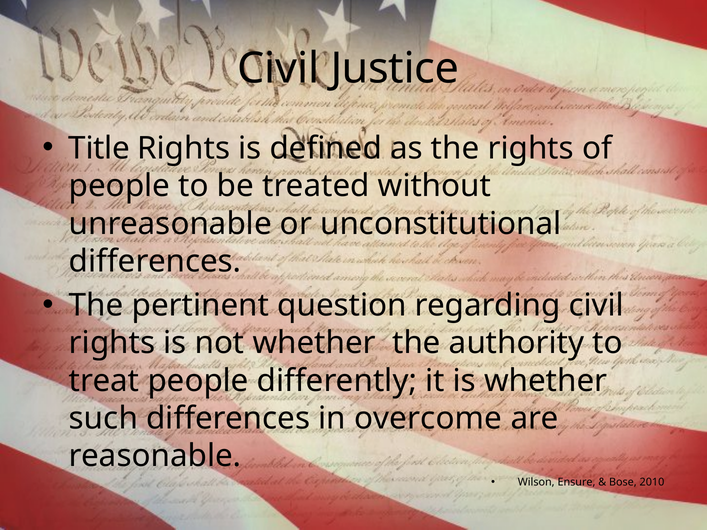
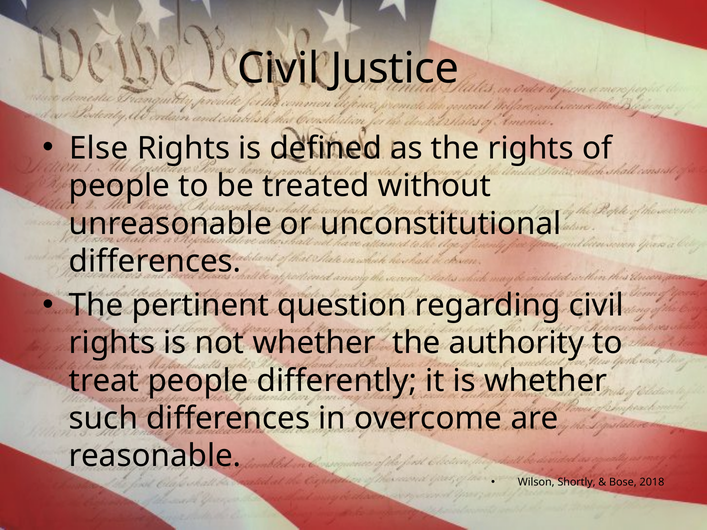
Title: Title -> Else
Ensure: Ensure -> Shortly
2010: 2010 -> 2018
